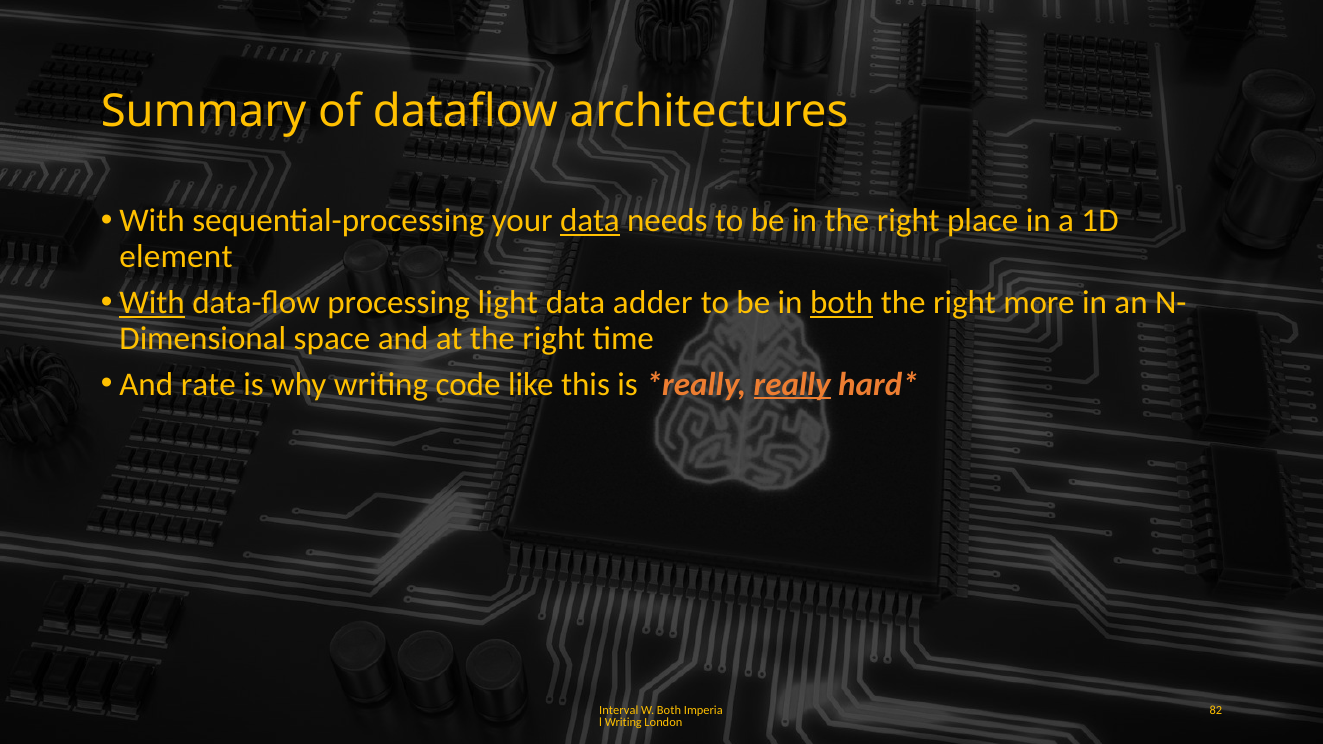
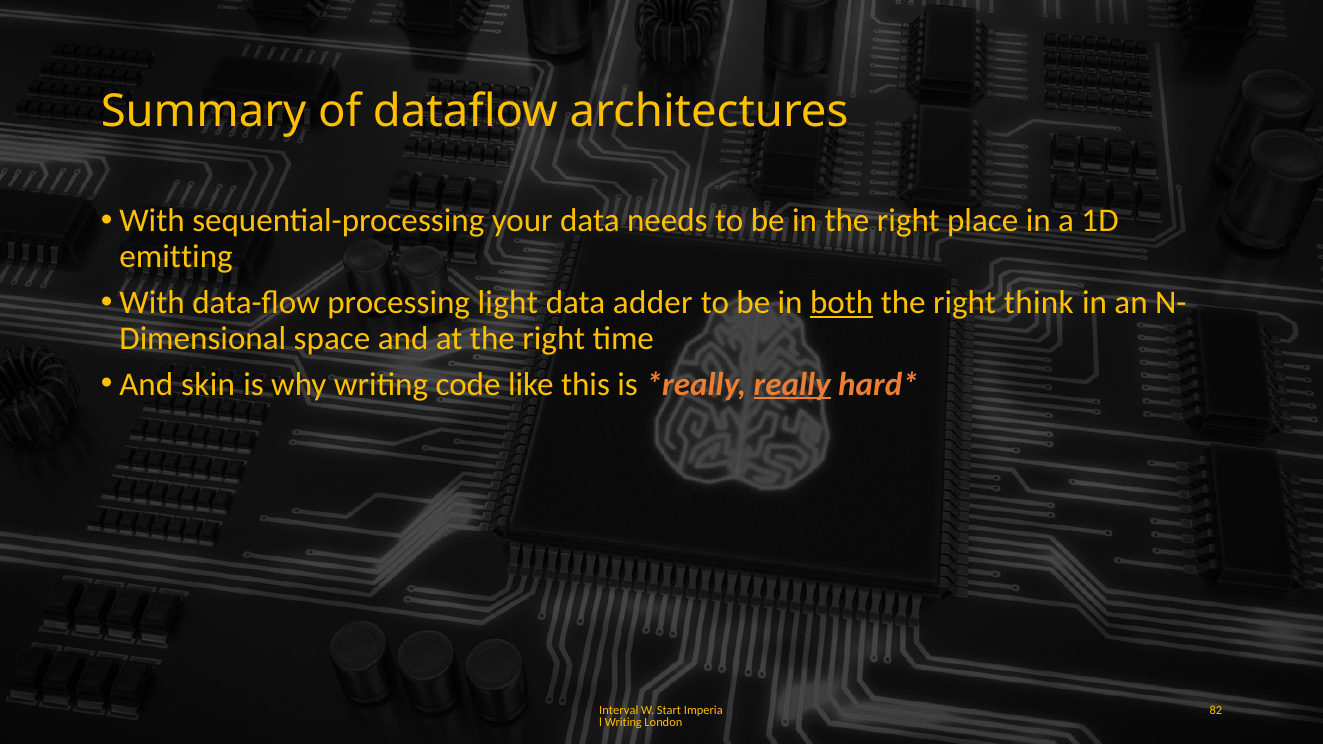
data at (590, 221) underline: present -> none
element: element -> emitting
With at (152, 302) underline: present -> none
more: more -> think
rate: rate -> skin
W Both: Both -> Start
